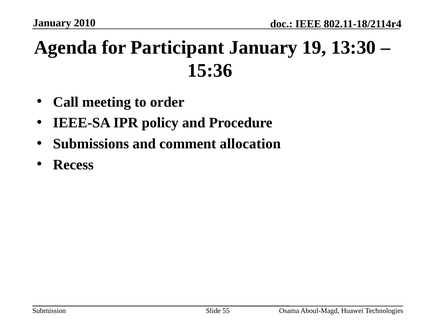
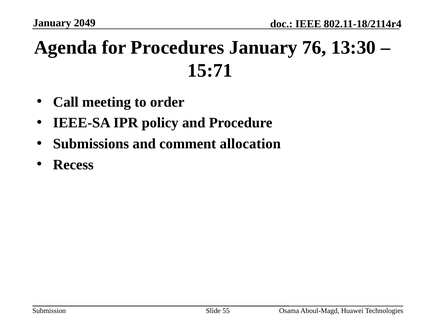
2010: 2010 -> 2049
Participant: Participant -> Procedures
19: 19 -> 76
15:36: 15:36 -> 15:71
